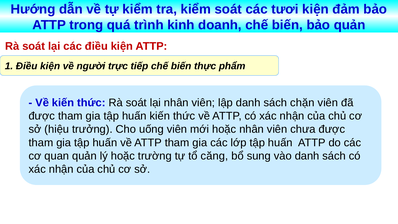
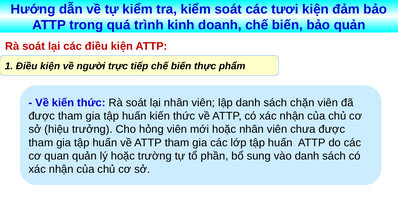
uống: uống -> hỏng
căng: căng -> phần
